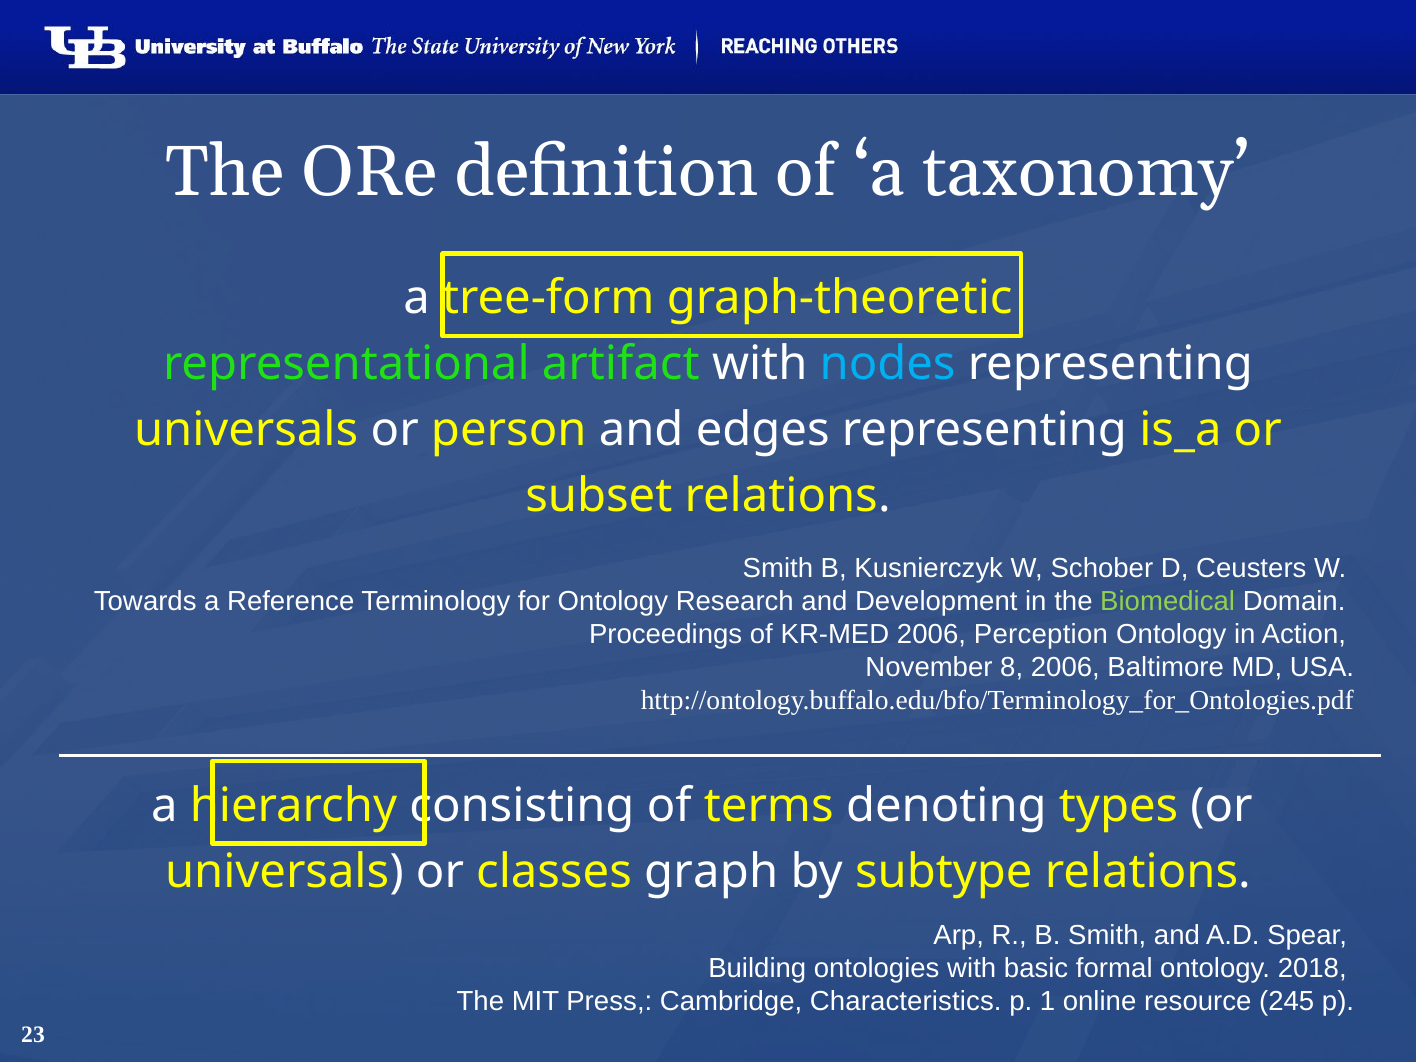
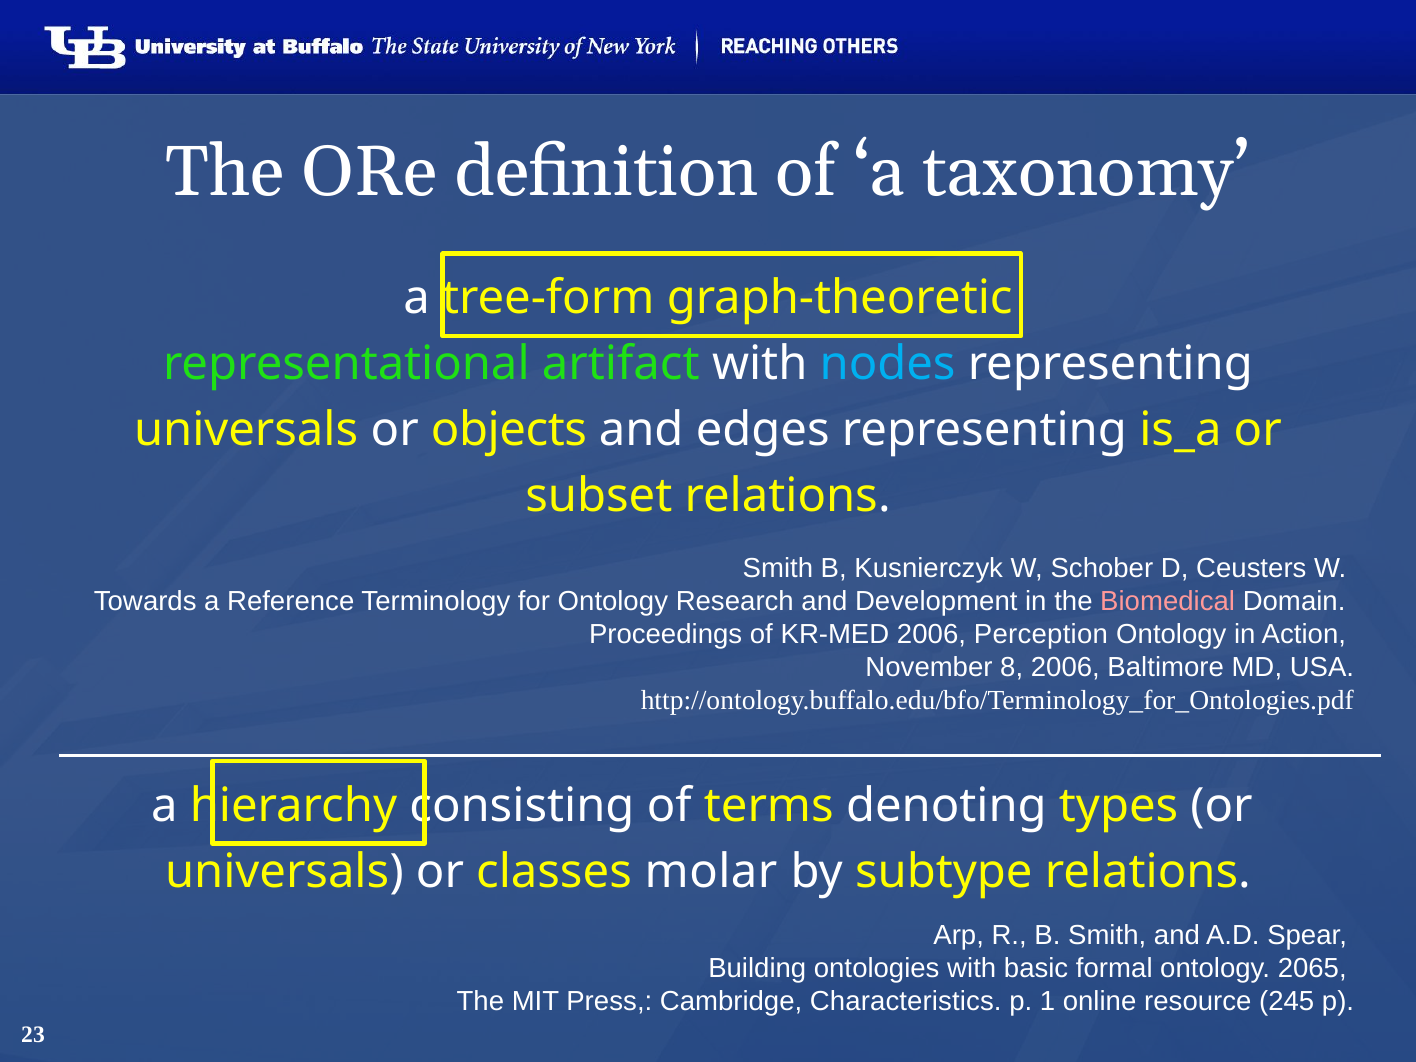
person: person -> objects
Biomedical colour: light green -> pink
graph: graph -> molar
2018: 2018 -> 2065
